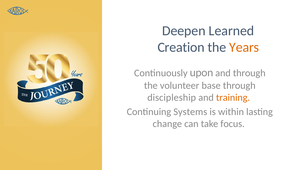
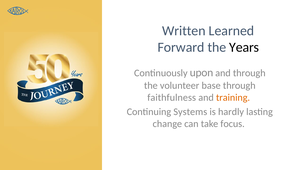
Deepen: Deepen -> Written
Creation: Creation -> Forward
Years colour: orange -> black
discipleship: discipleship -> faithfulness
within: within -> hardly
